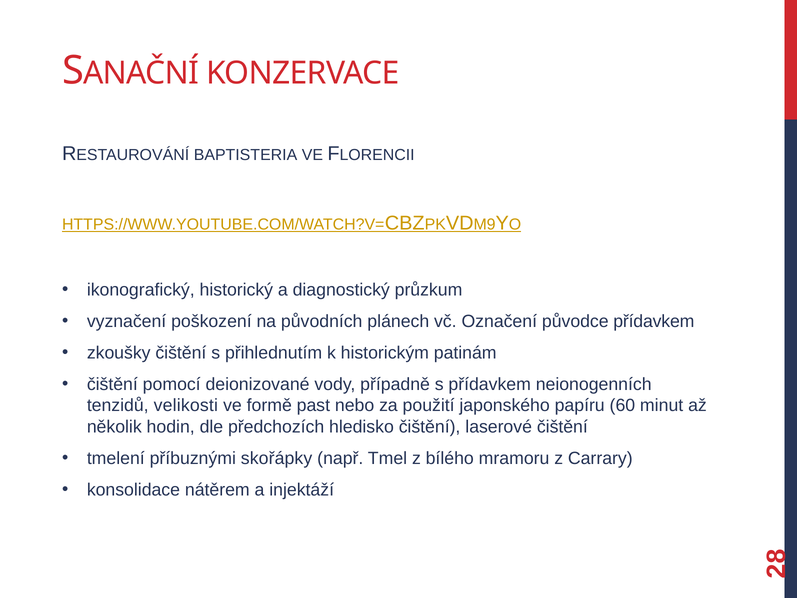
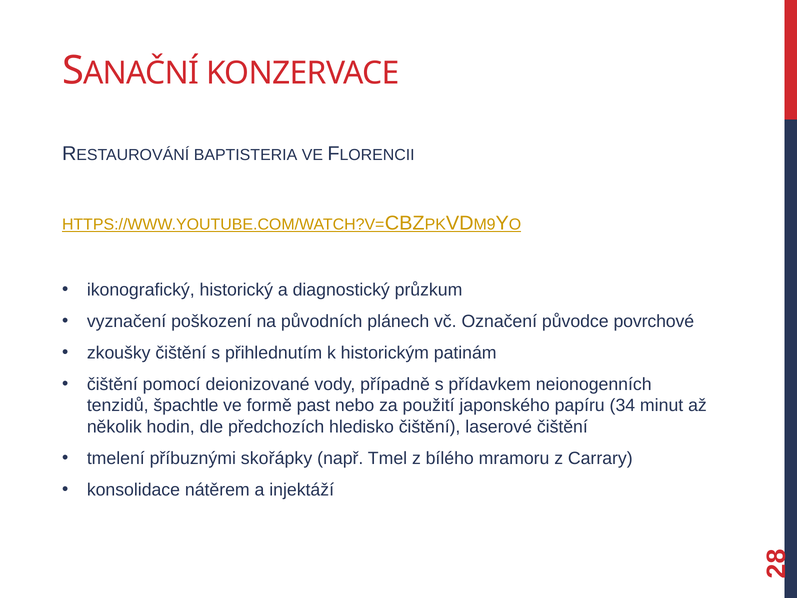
původce přídavkem: přídavkem -> povrchové
velikosti: velikosti -> špachtle
60: 60 -> 34
